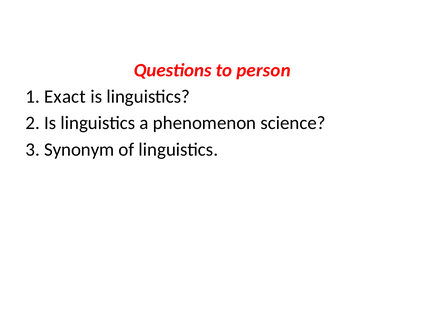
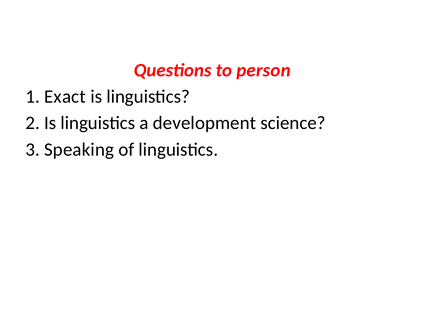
phenomenon: phenomenon -> development
Synonym: Synonym -> Speaking
